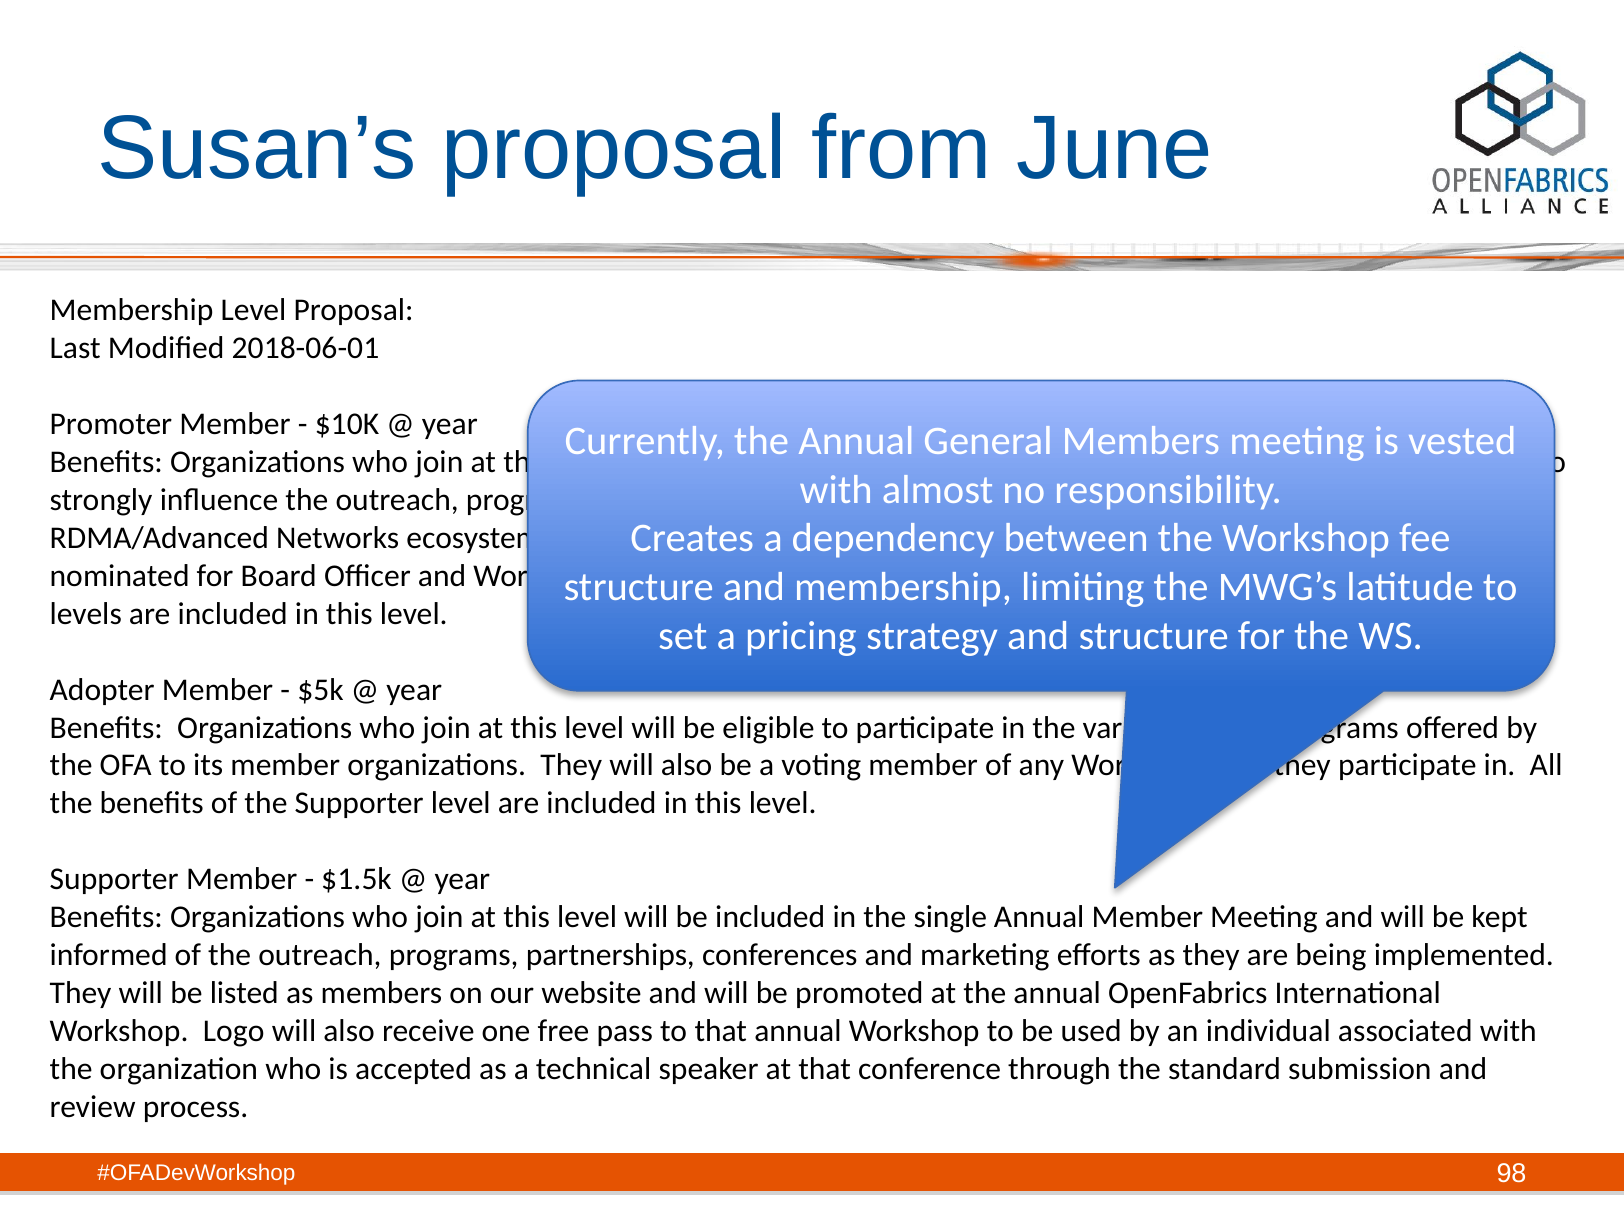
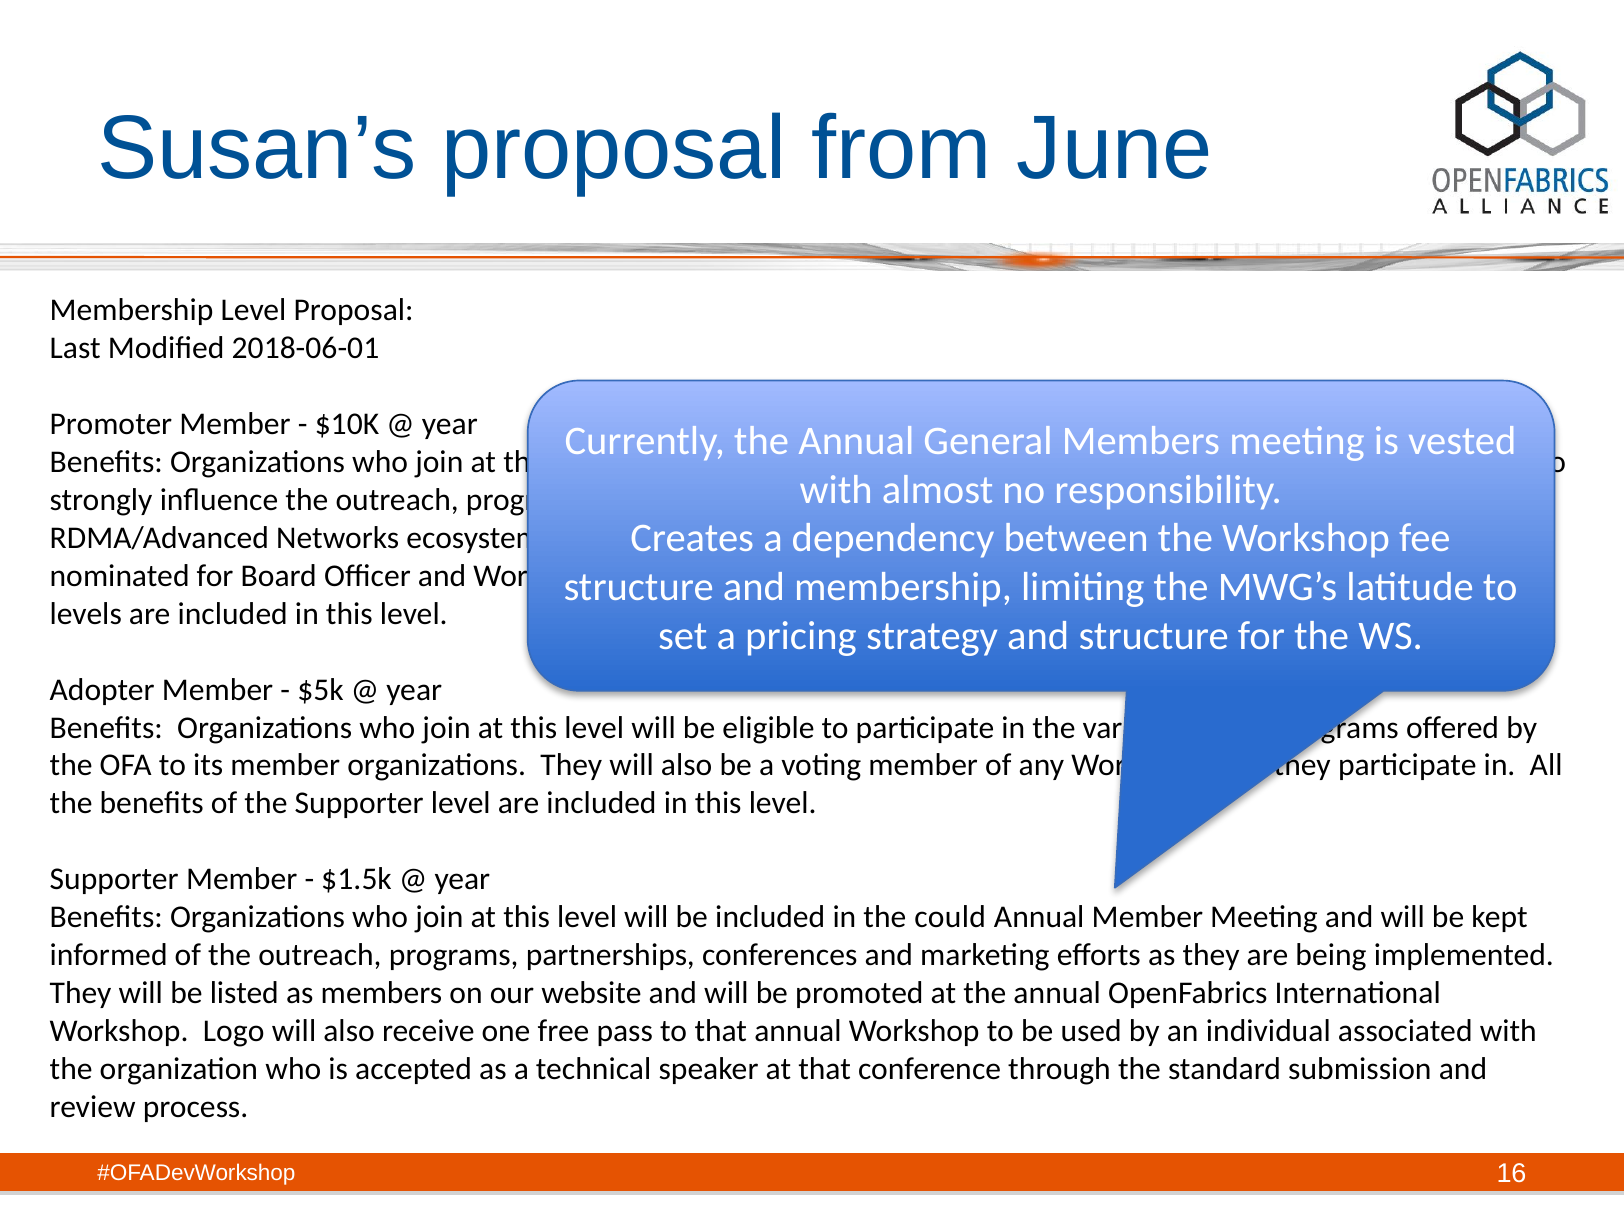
single: single -> could
98: 98 -> 16
